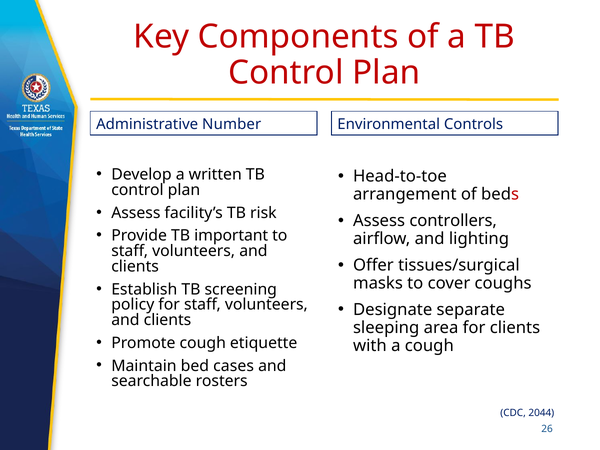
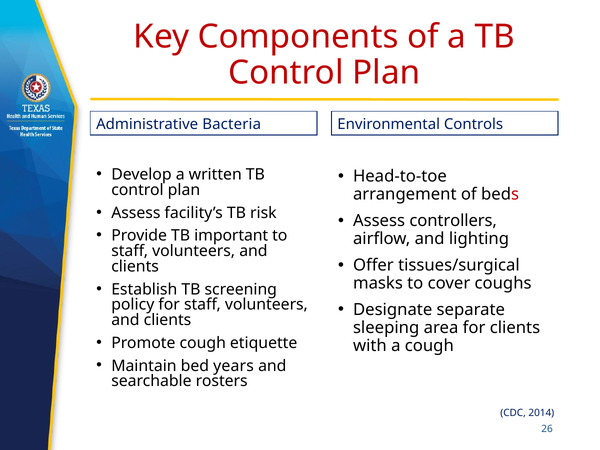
Number: Number -> Bacteria
cases: cases -> years
2044: 2044 -> 2014
